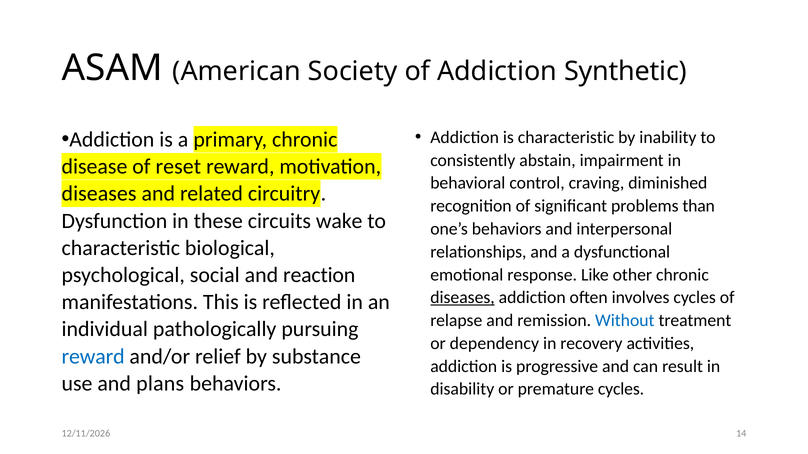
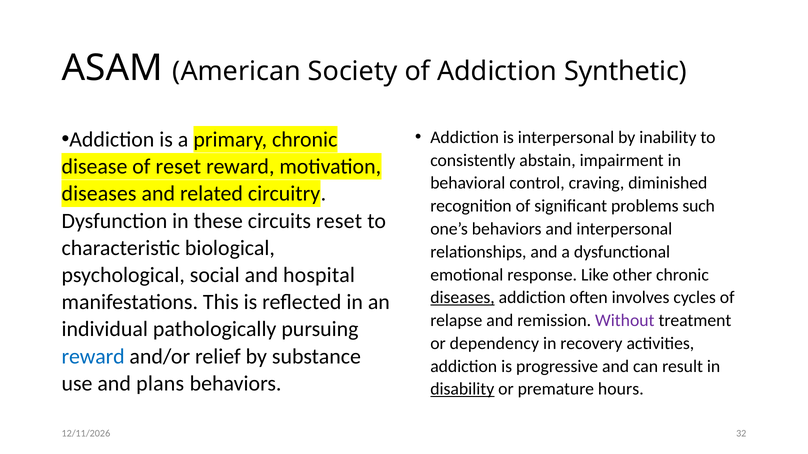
is characteristic: characteristic -> interpersonal
than: than -> such
circuits wake: wake -> reset
reaction: reaction -> hospital
Without colour: blue -> purple
disability underline: none -> present
premature cycles: cycles -> hours
14: 14 -> 32
